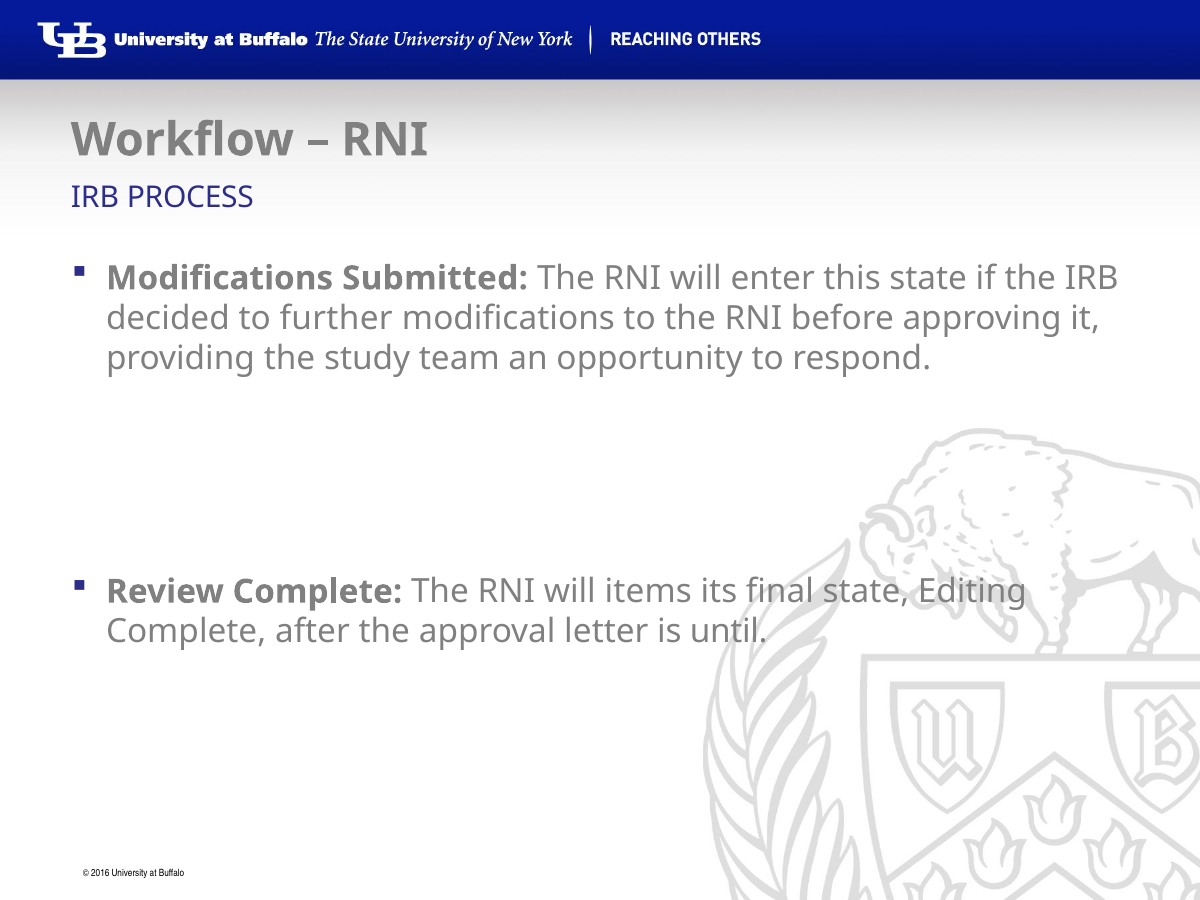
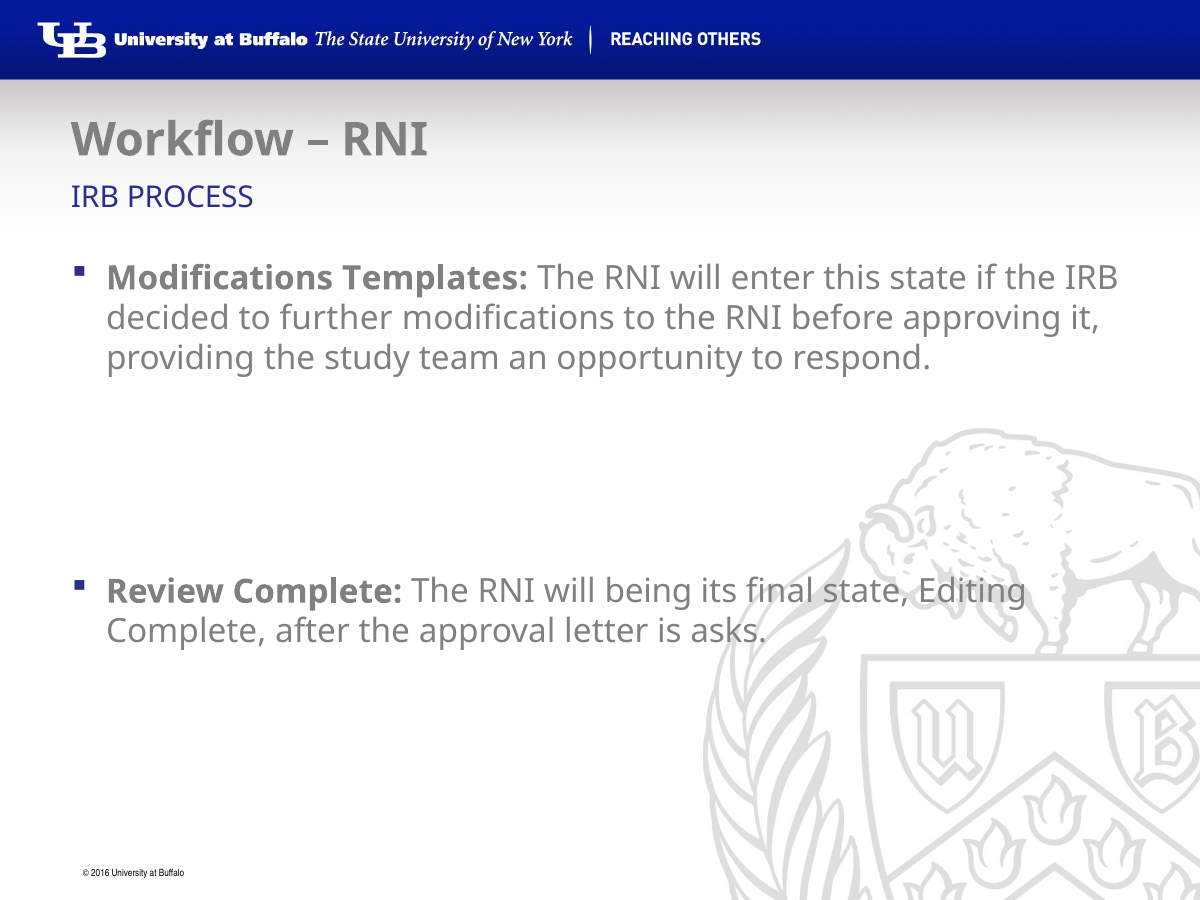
Submitted: Submitted -> Templates
items: items -> being
until: until -> asks
